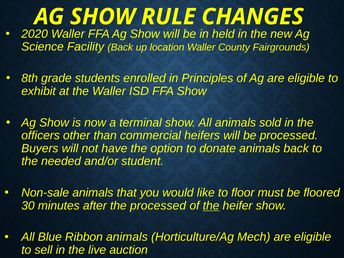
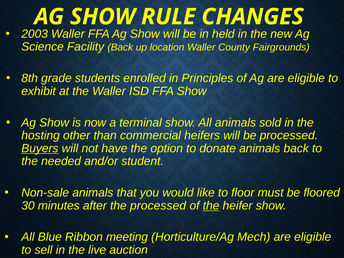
2020: 2020 -> 2003
officers: officers -> hosting
Buyers underline: none -> present
Ribbon animals: animals -> meeting
